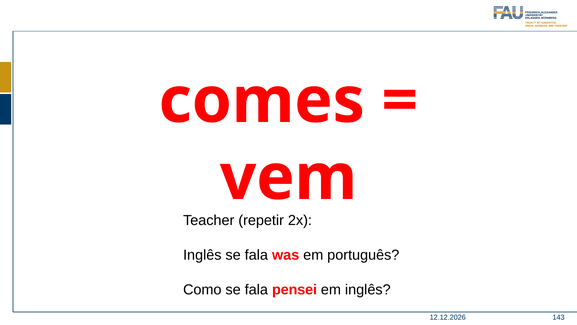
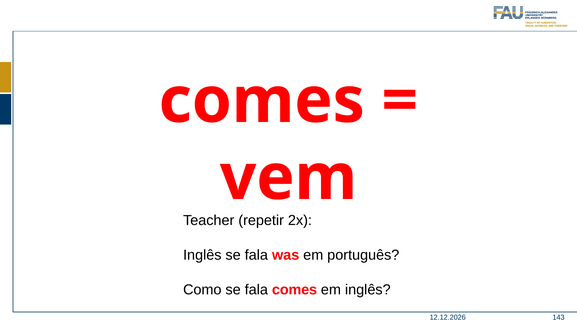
fala pensei: pensei -> comes
